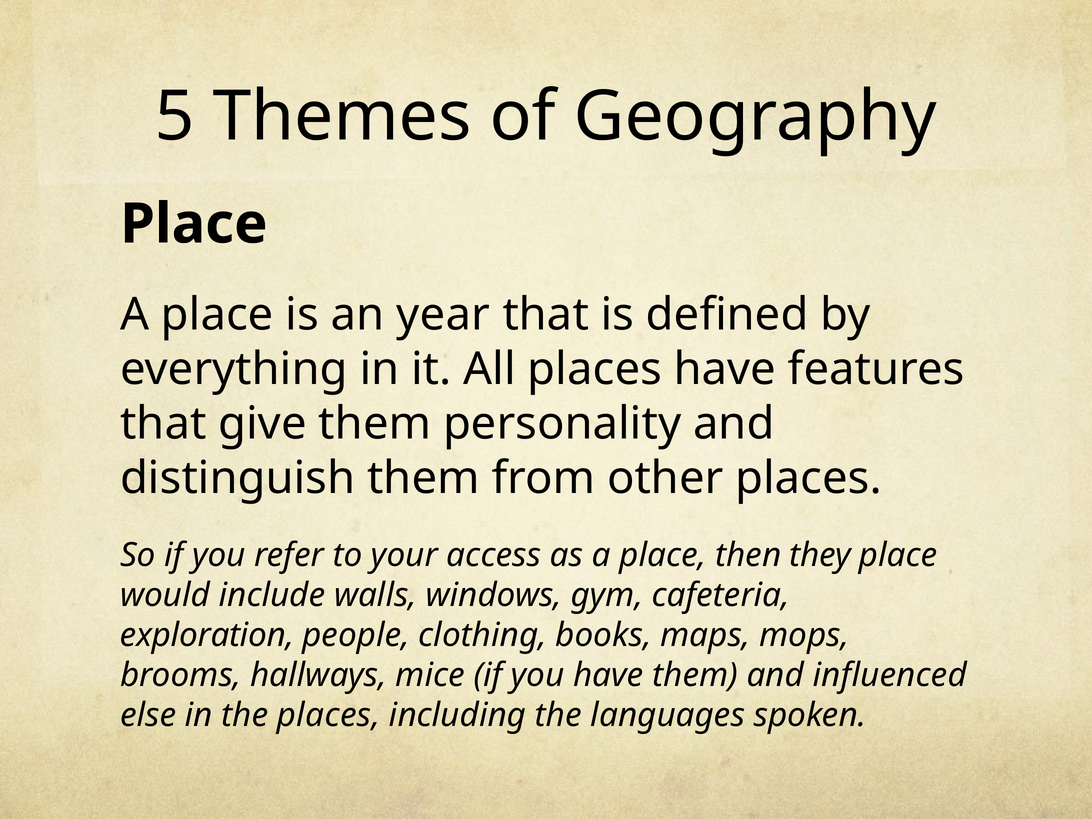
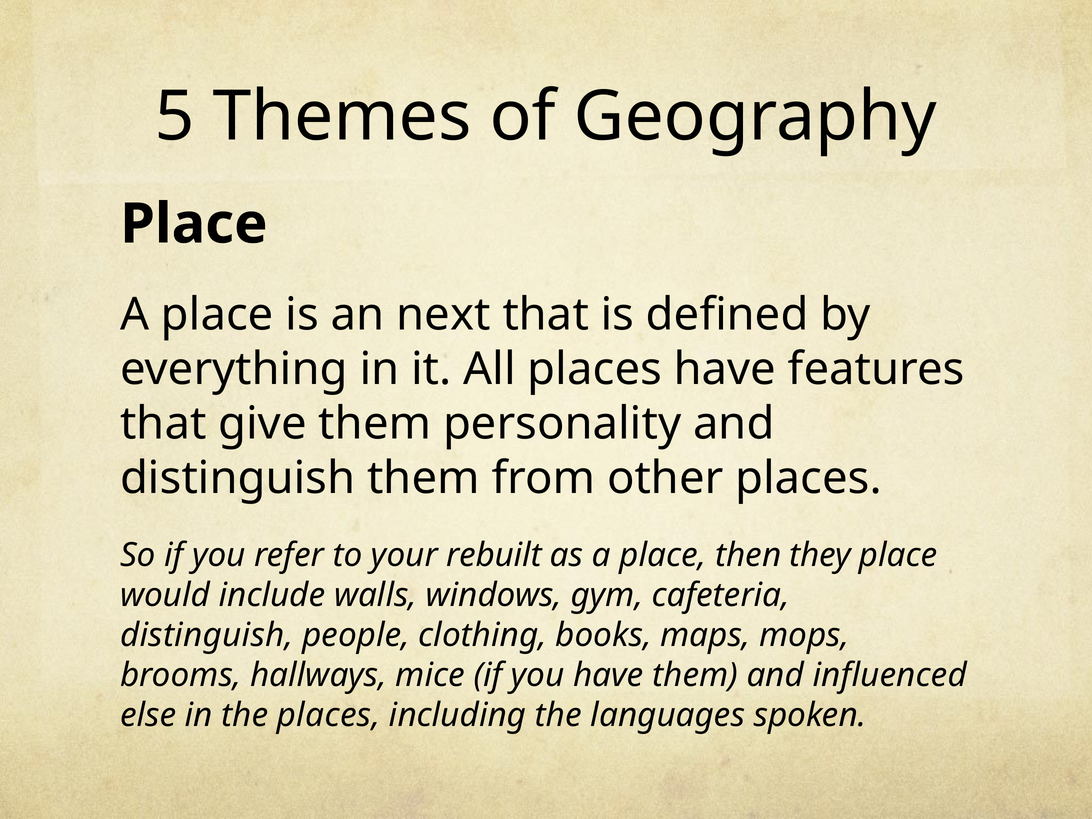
year: year -> next
access: access -> rebuilt
exploration at (207, 635): exploration -> distinguish
